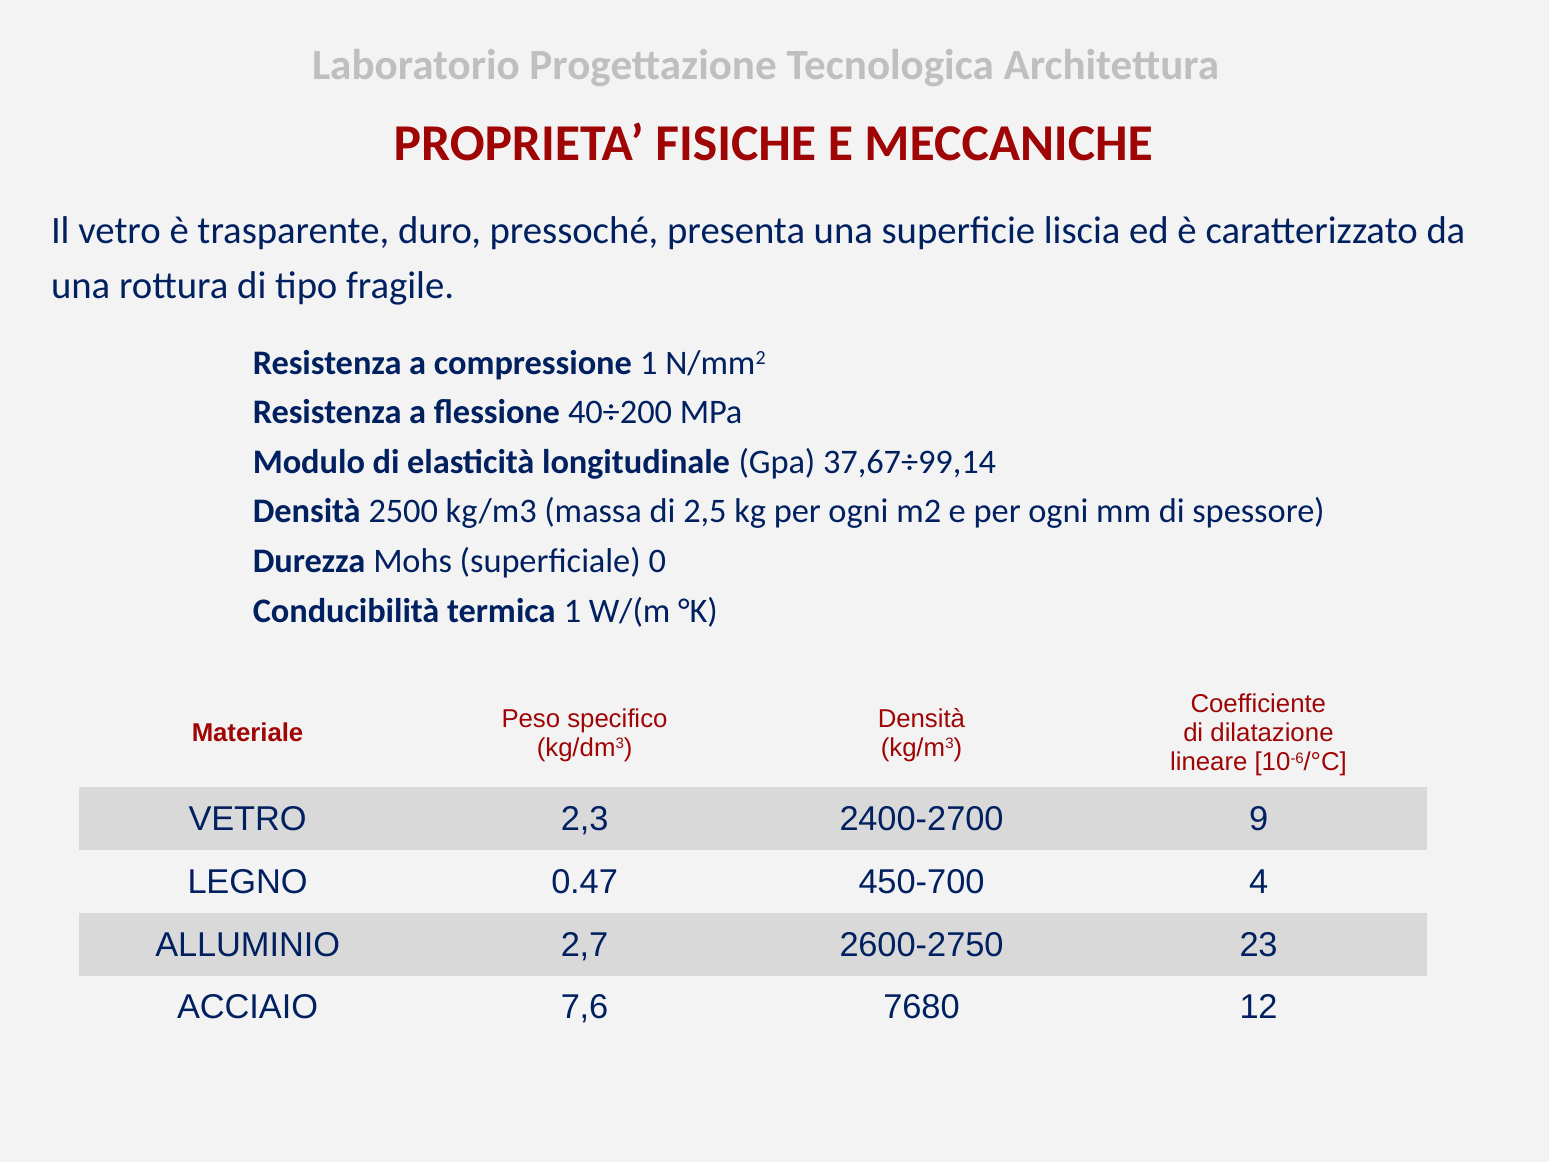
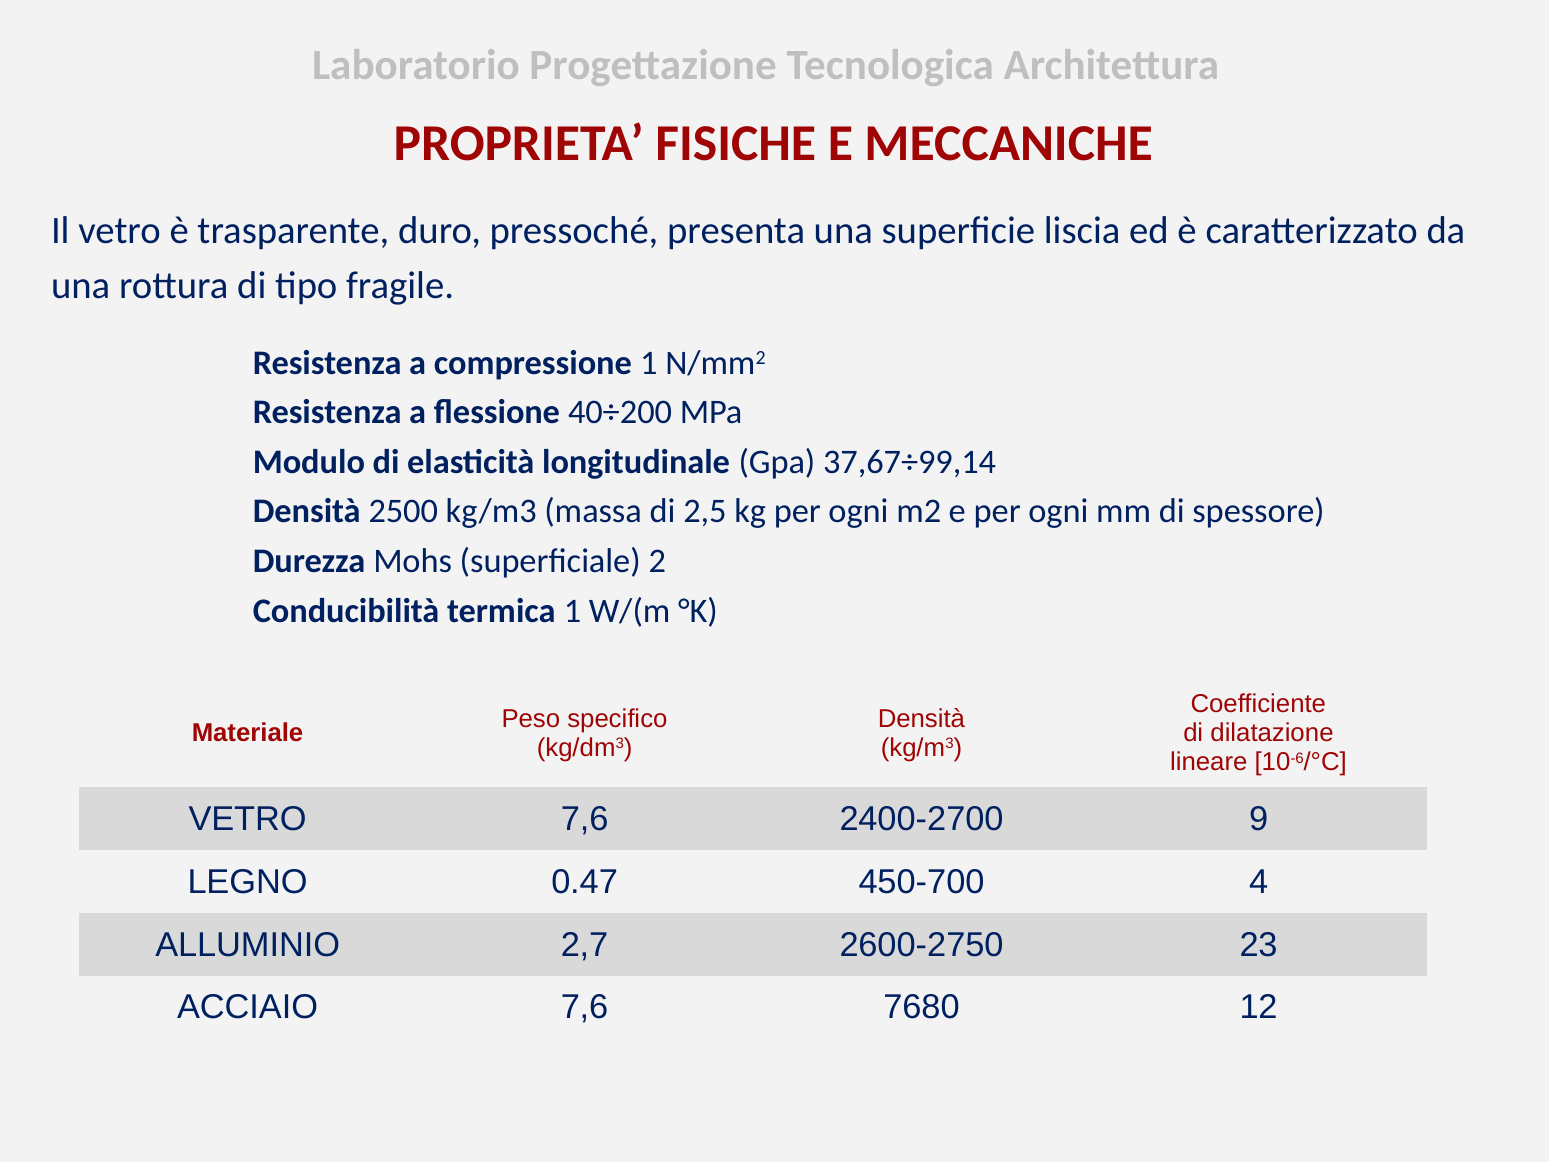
0: 0 -> 2
VETRO 2,3: 2,3 -> 7,6
